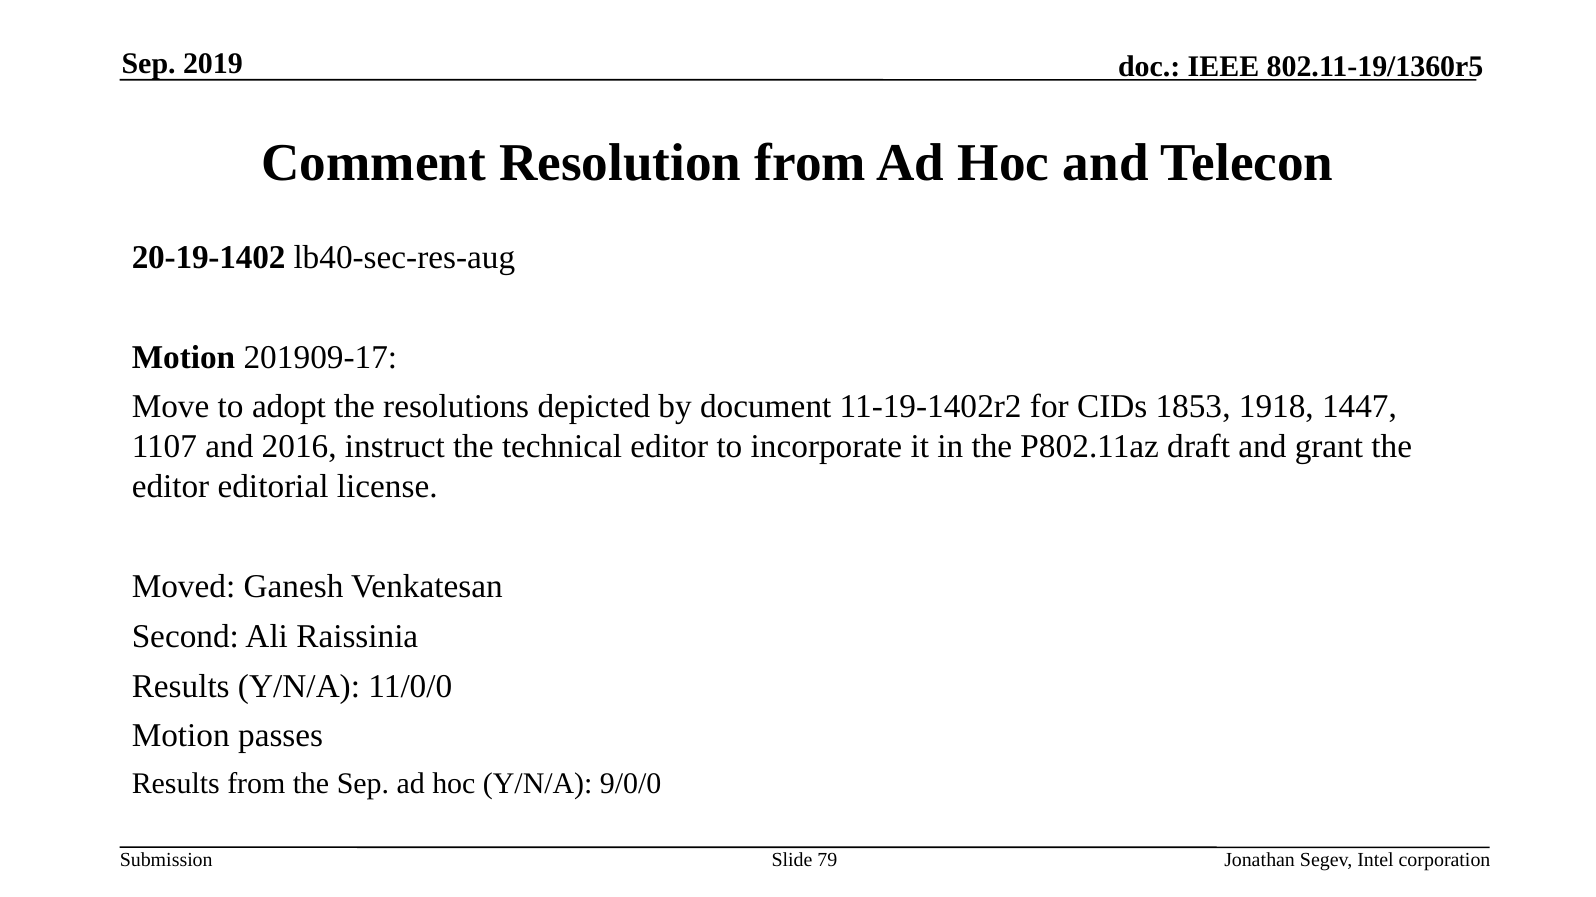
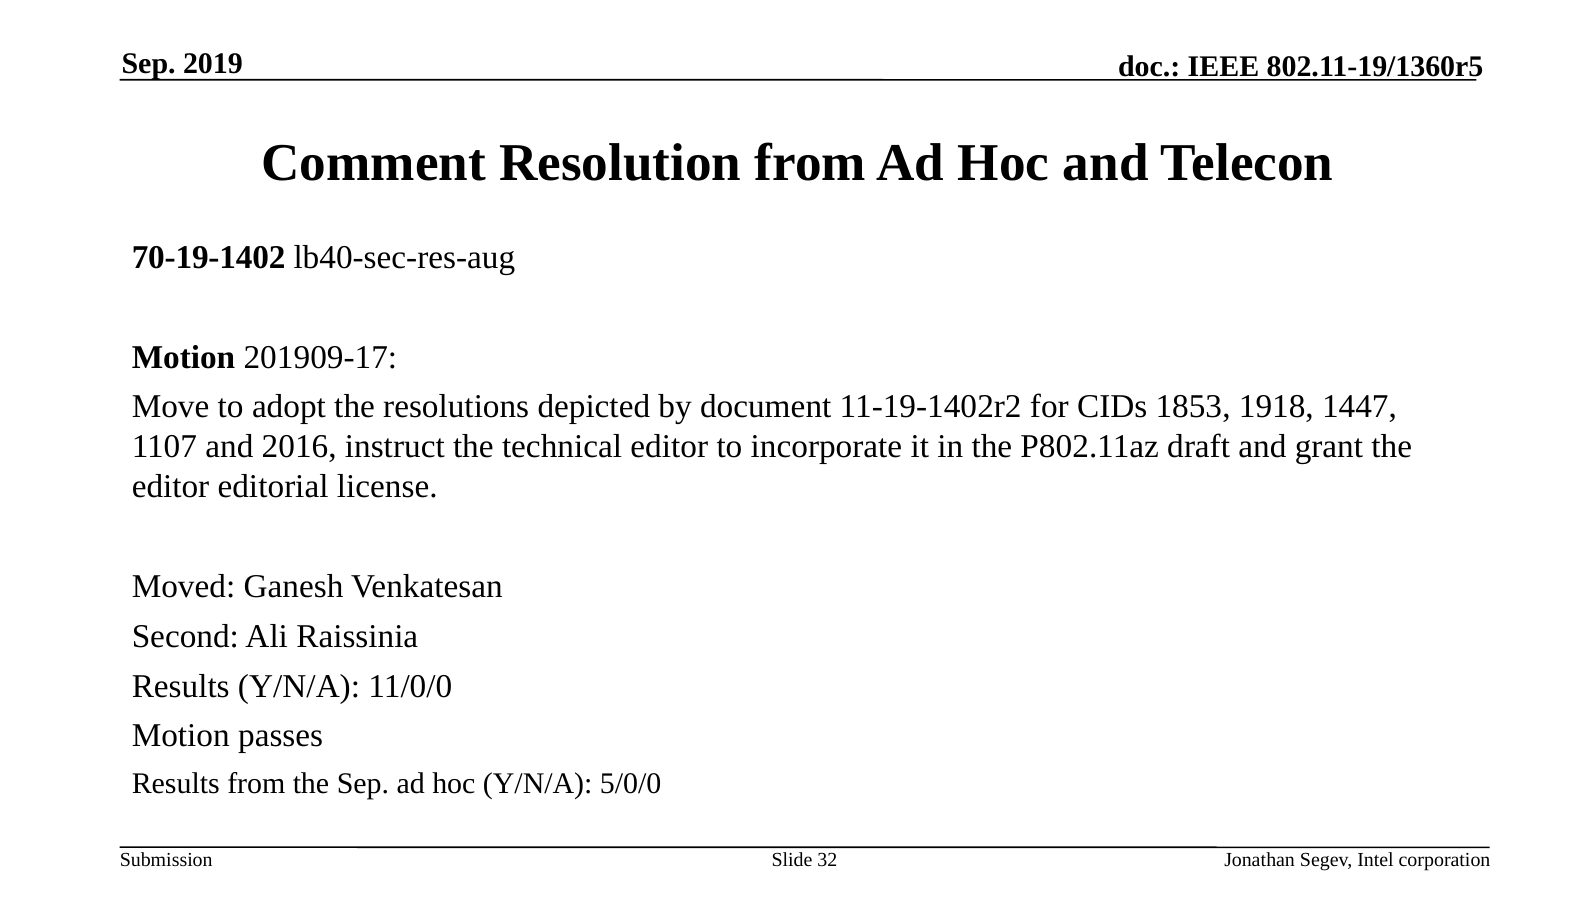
20-19-1402: 20-19-1402 -> 70-19-1402
9/0/0: 9/0/0 -> 5/0/0
79: 79 -> 32
